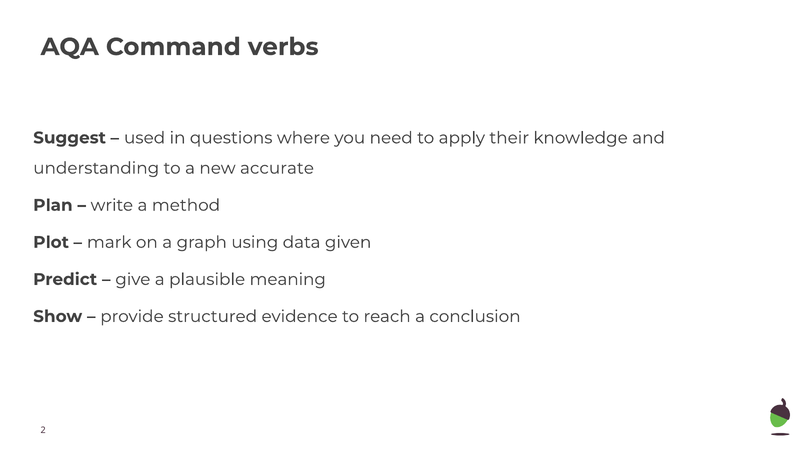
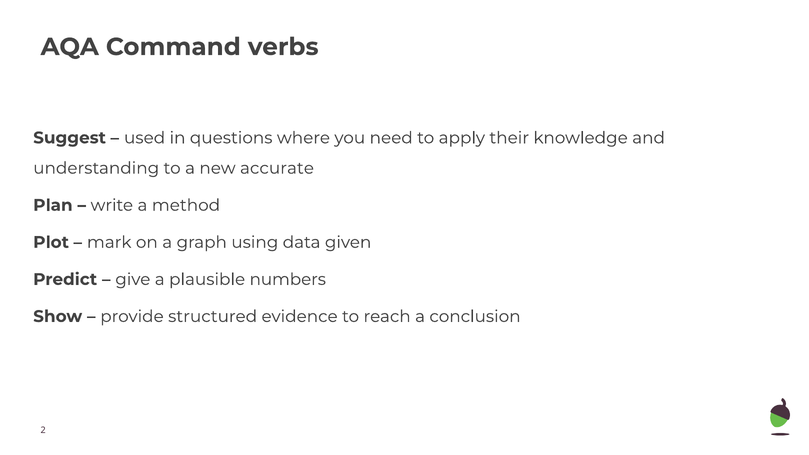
meaning: meaning -> numbers
